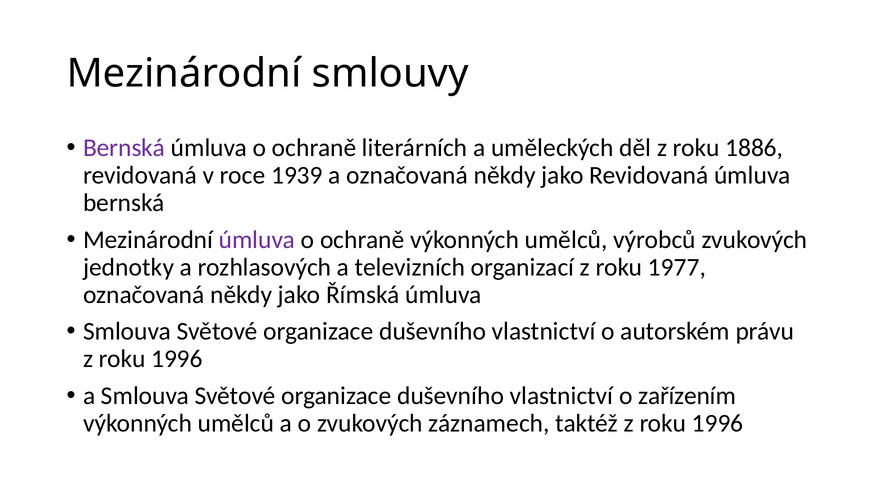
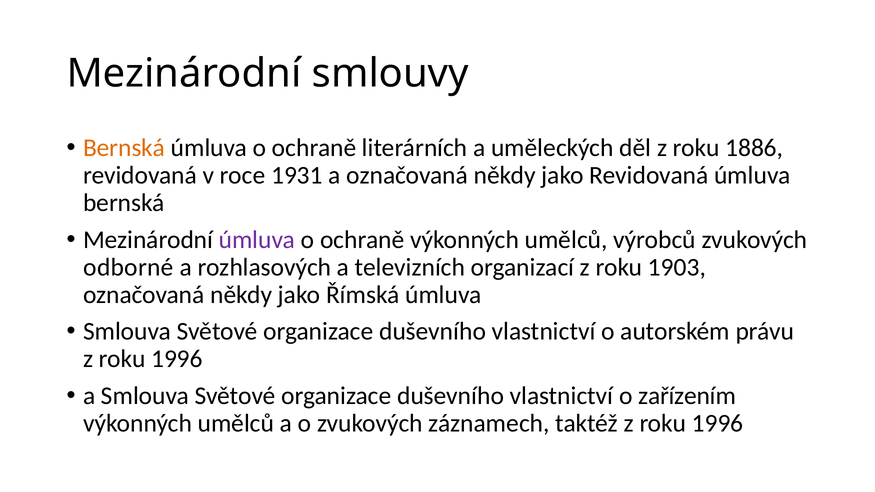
Bernská at (124, 148) colour: purple -> orange
1939: 1939 -> 1931
jednotky: jednotky -> odborné
1977: 1977 -> 1903
